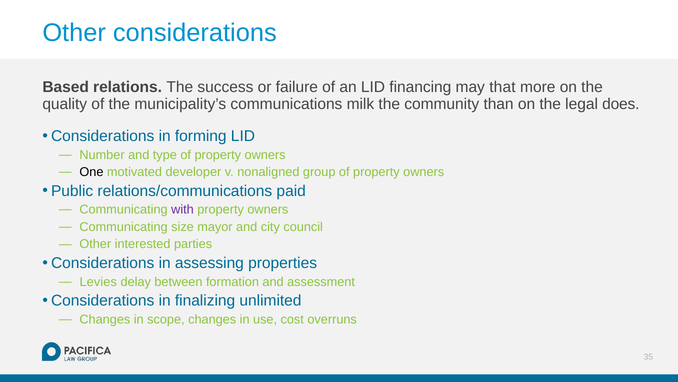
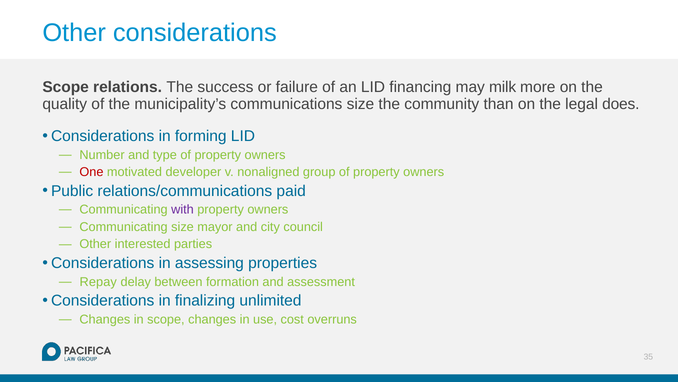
Based at (66, 87): Based -> Scope
that: that -> milk
communications milk: milk -> size
One colour: black -> red
Levies: Levies -> Repay
